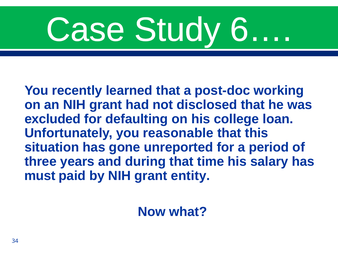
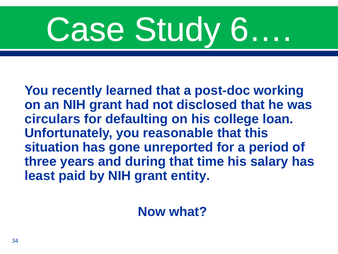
excluded: excluded -> circulars
must: must -> least
